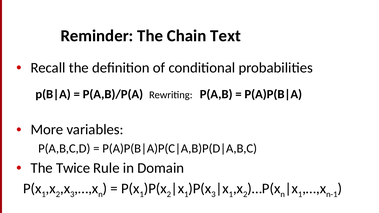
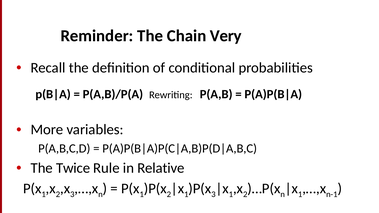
Text: Text -> Very
Domain: Domain -> Relative
